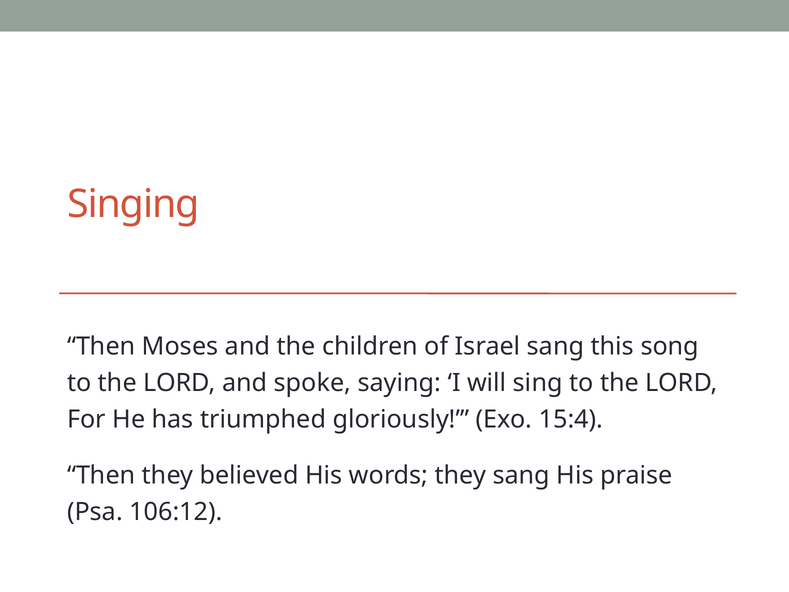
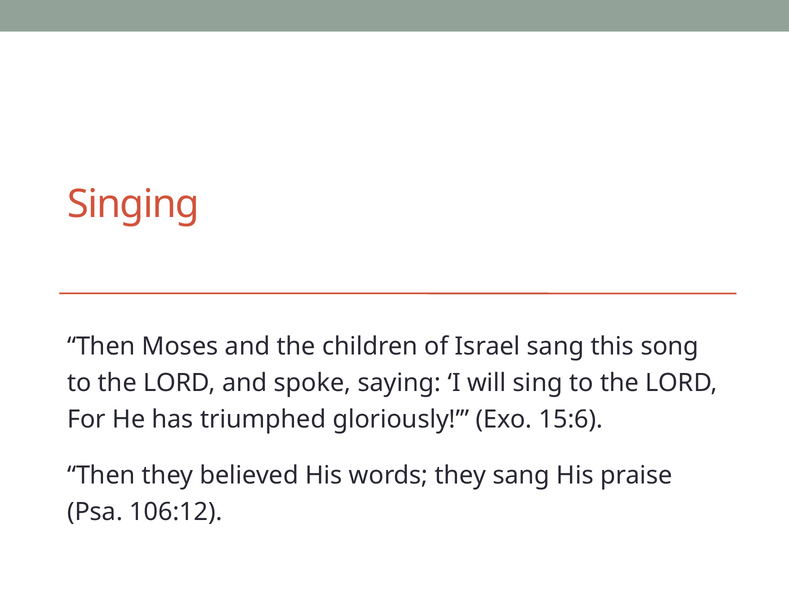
15:4: 15:4 -> 15:6
